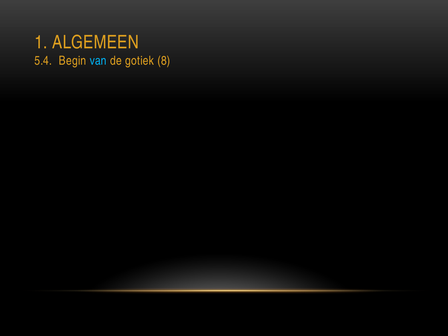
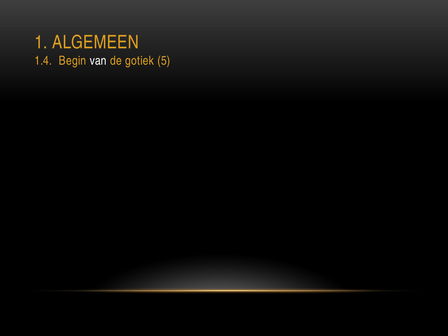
5.4: 5.4 -> 1.4
van colour: light blue -> white
8: 8 -> 5
